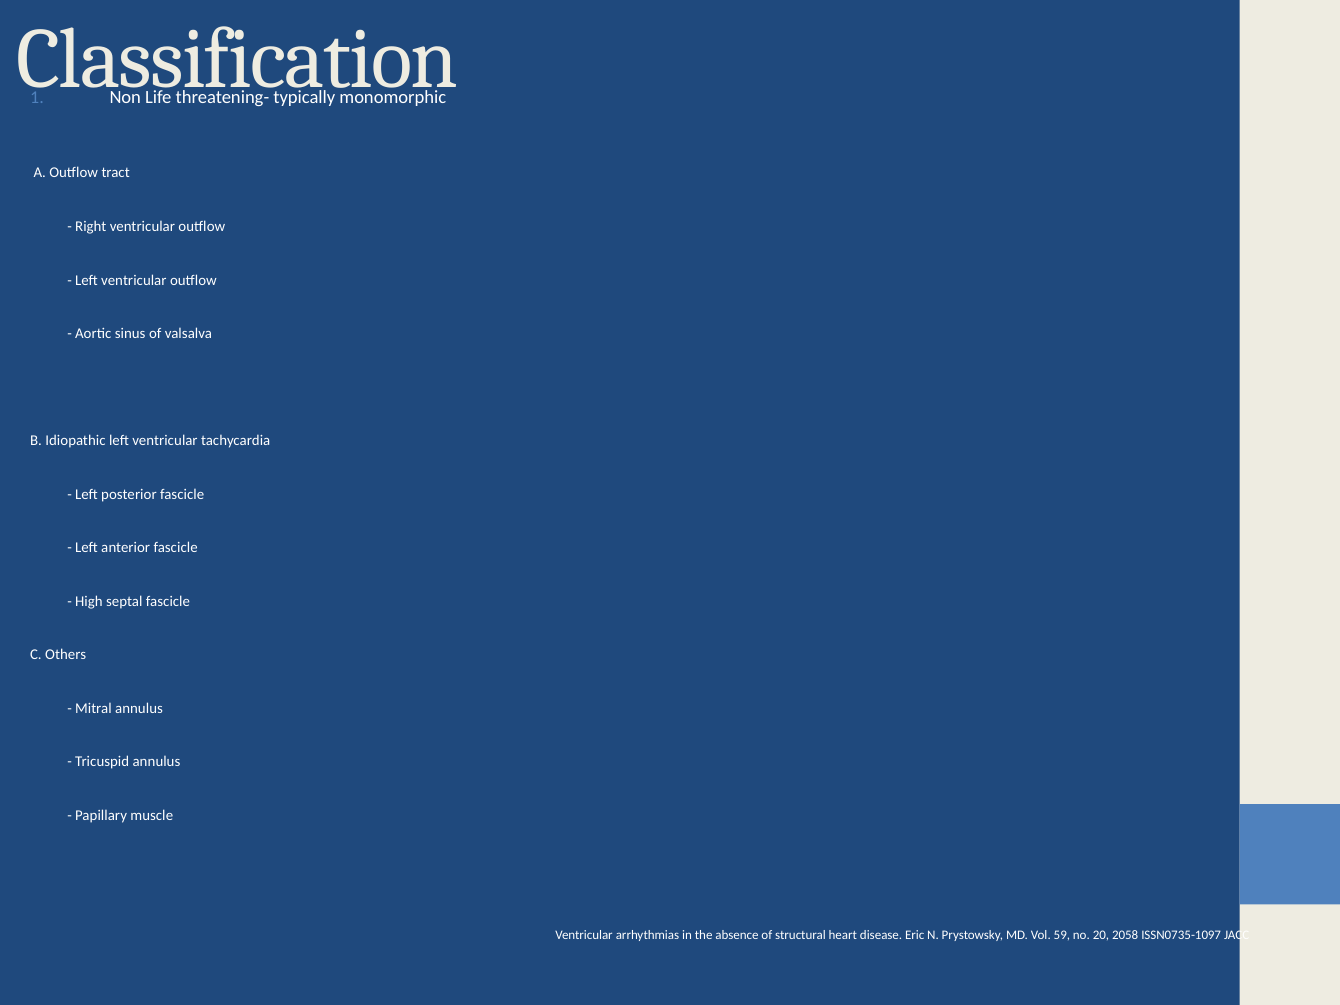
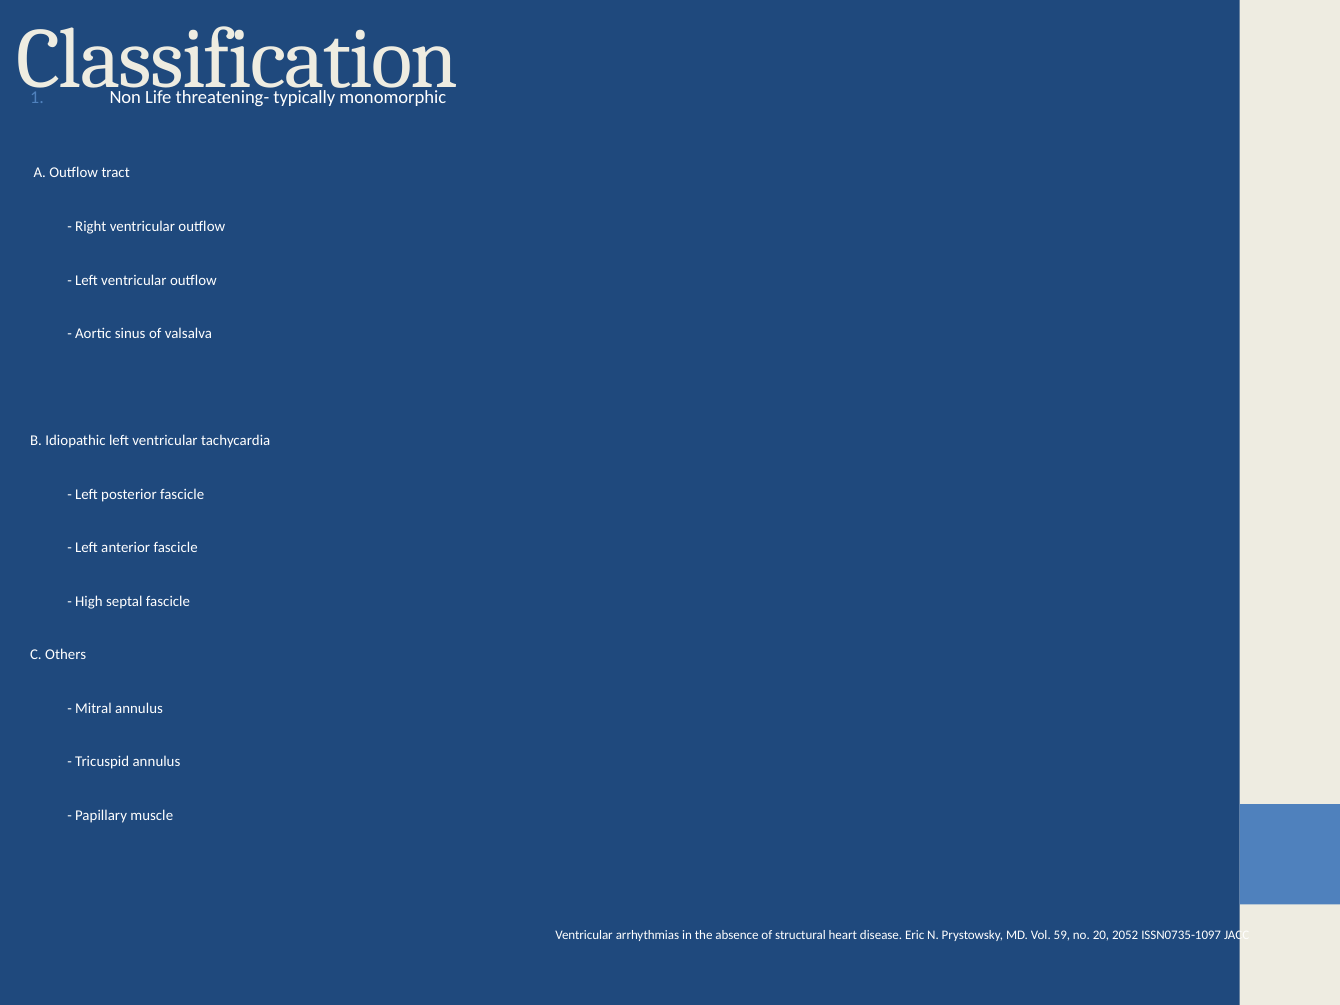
2058: 2058 -> 2052
